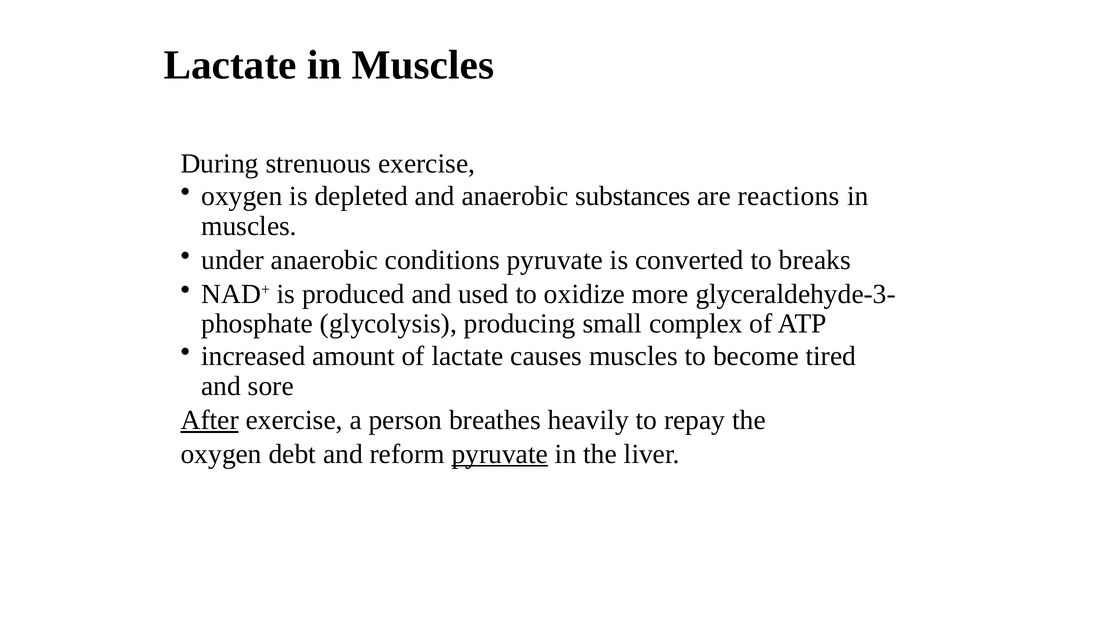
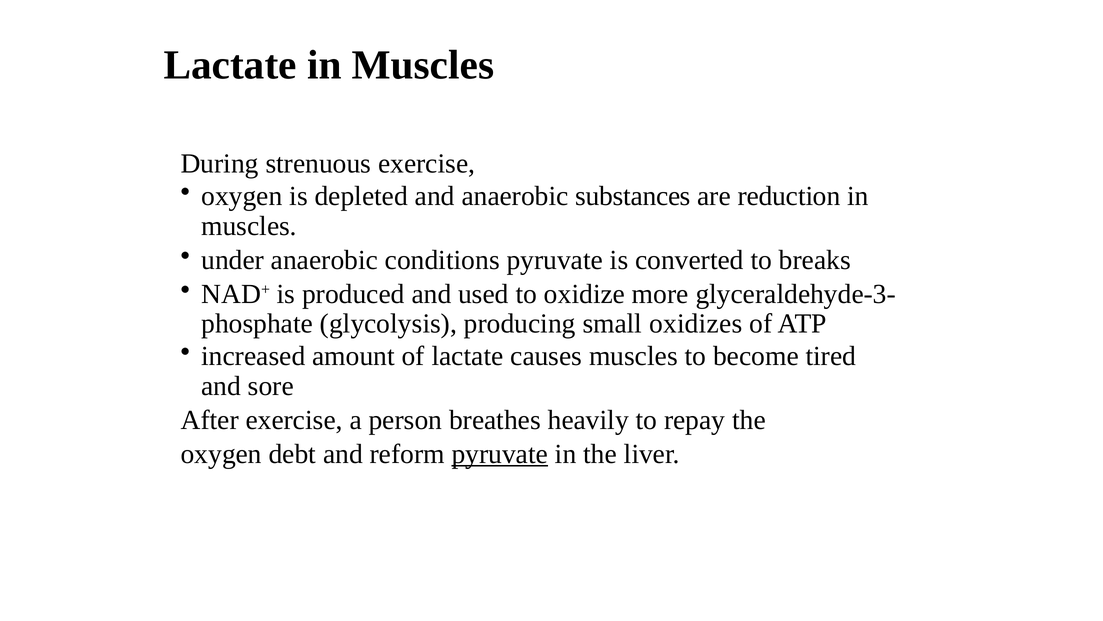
reactions: reactions -> reduction
complex: complex -> oxidizes
After underline: present -> none
